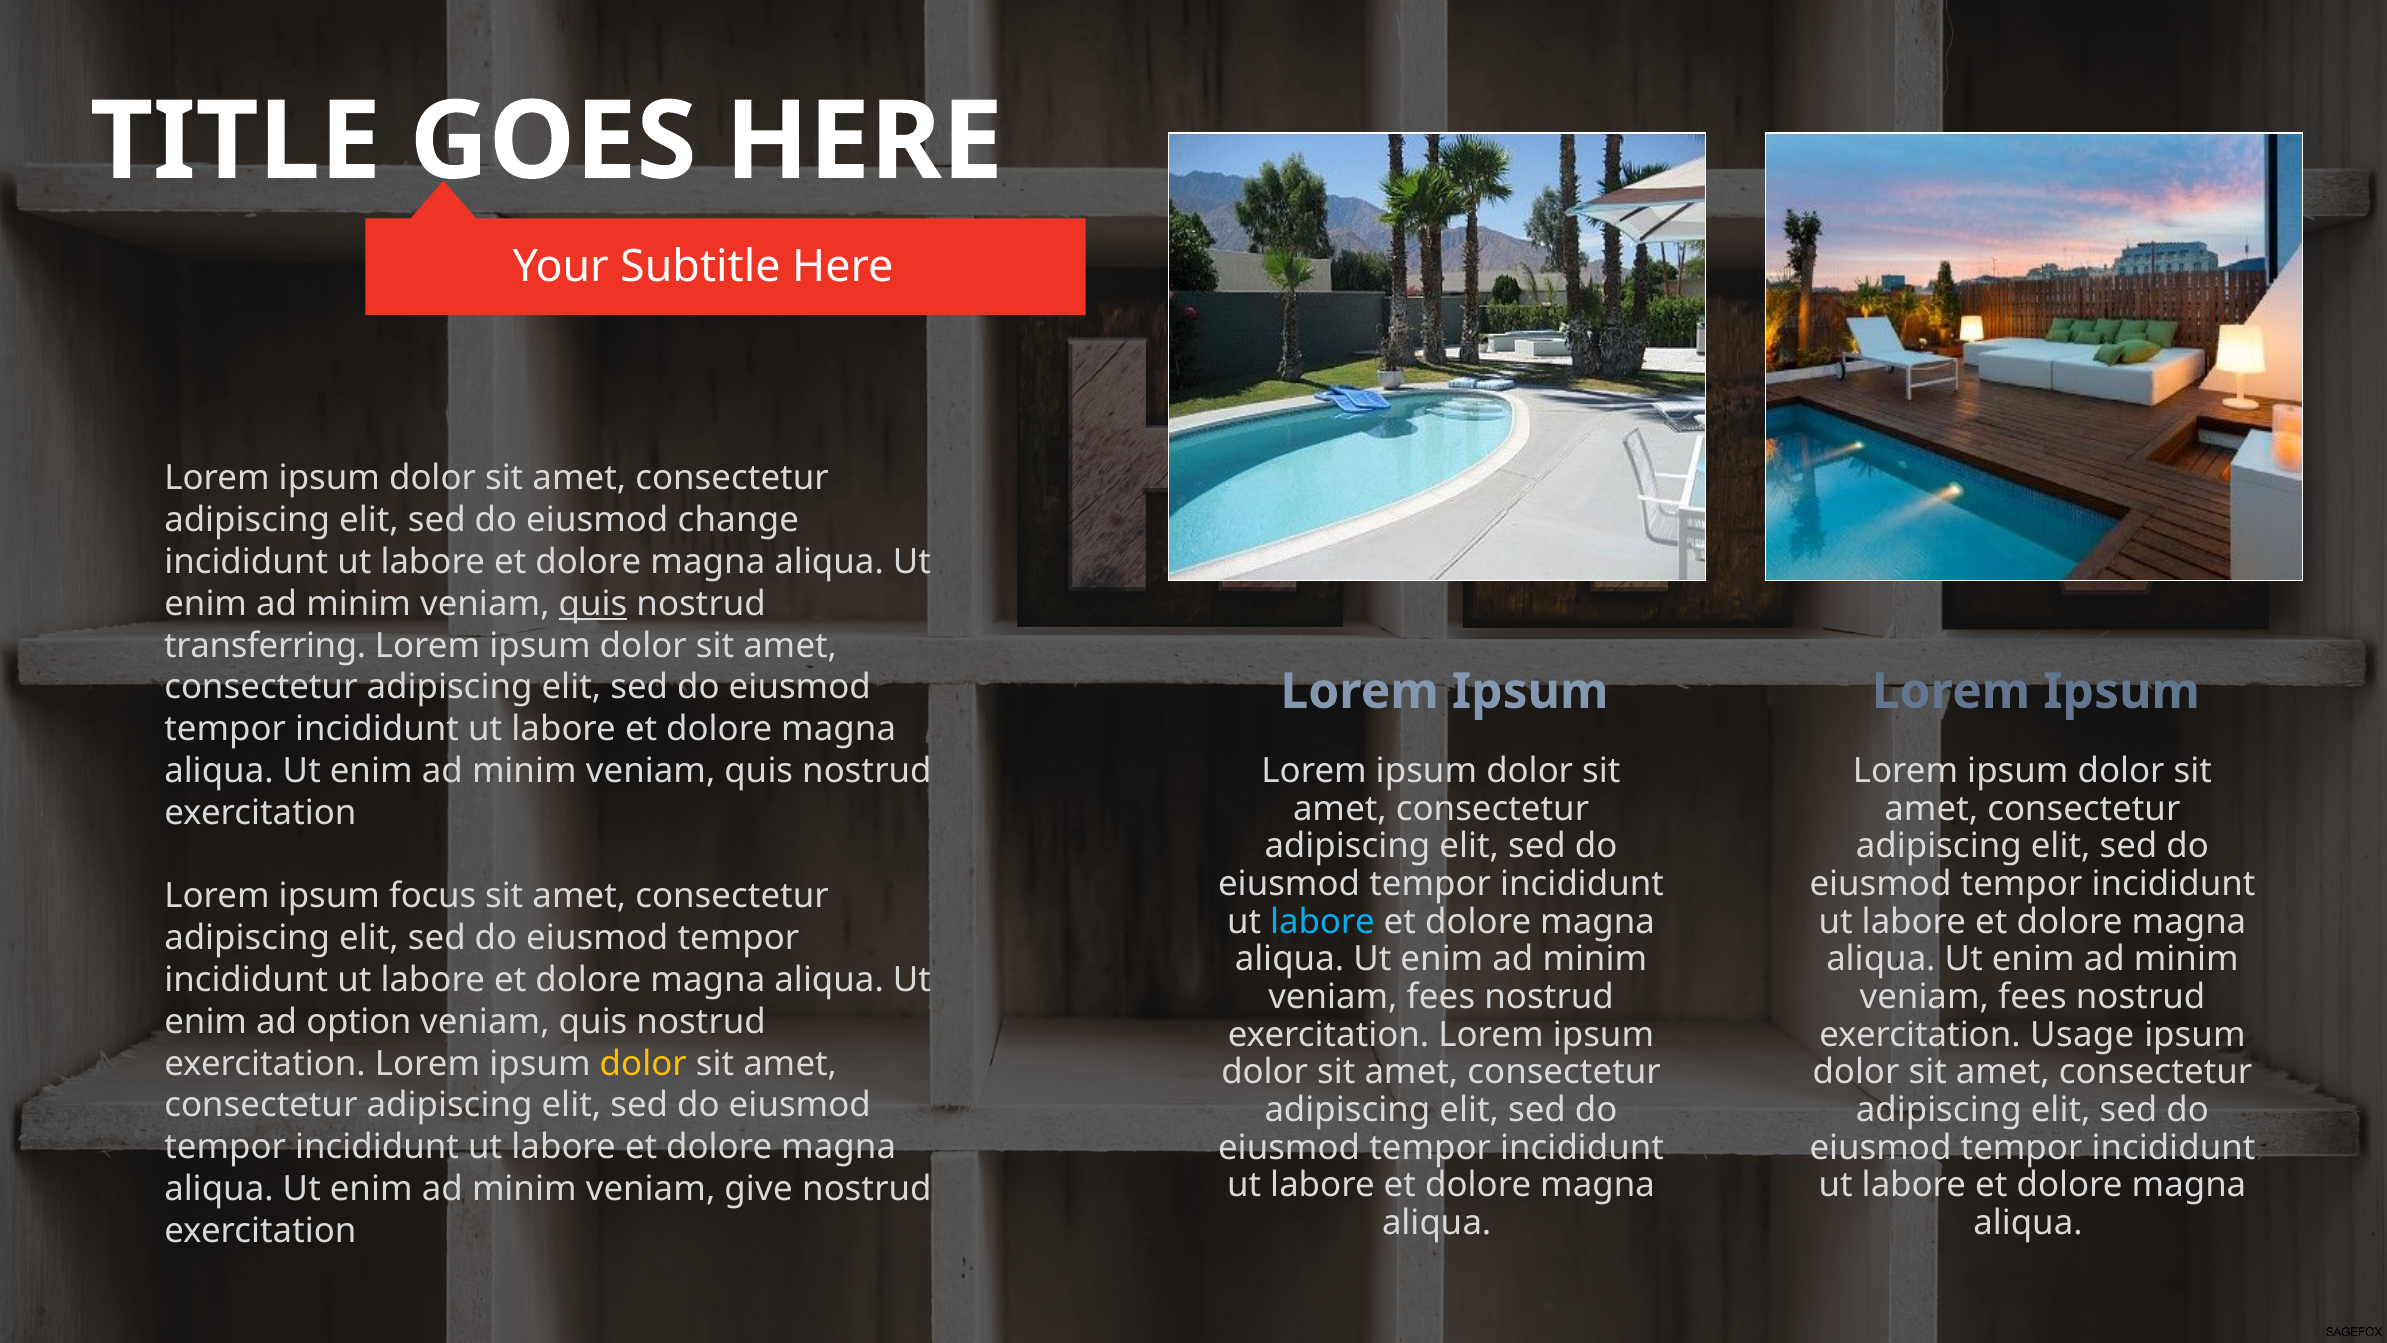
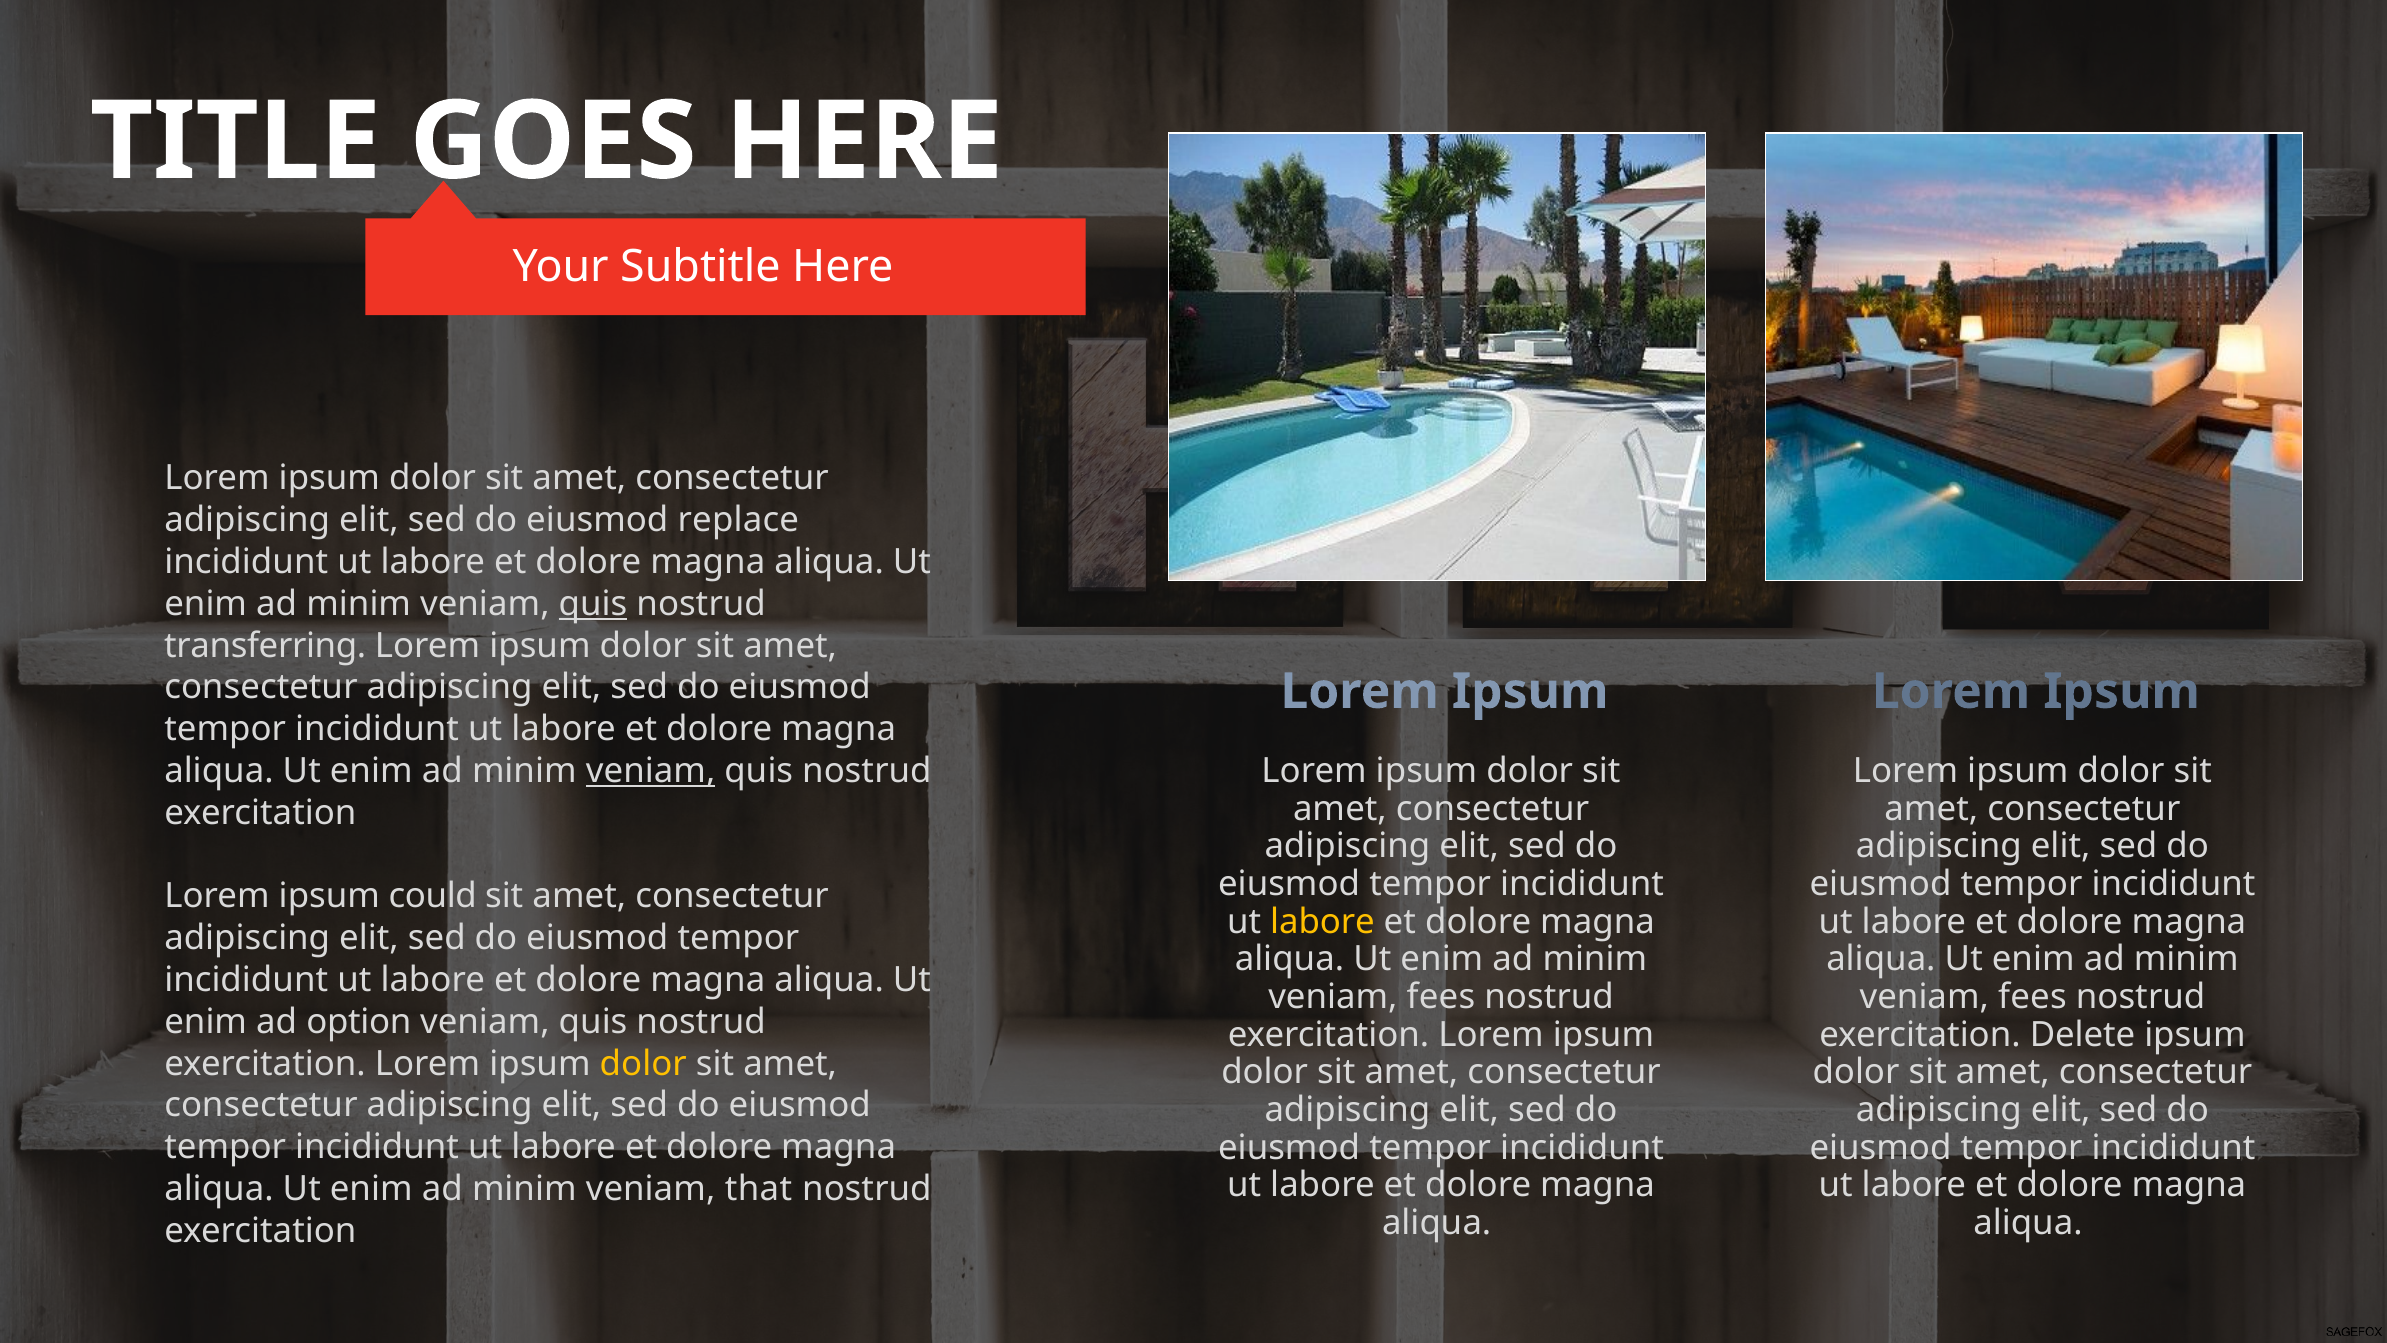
change: change -> replace
veniam at (651, 771) underline: none -> present
focus: focus -> could
labore at (1322, 922) colour: light blue -> yellow
Usage: Usage -> Delete
give: give -> that
